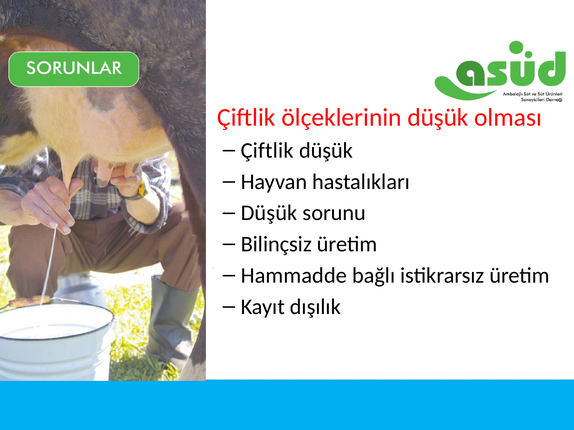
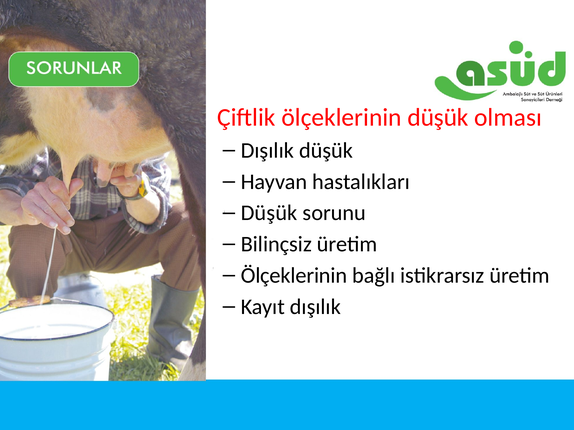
Çiftlik at (267, 151): Çiftlik -> Dışılık
Hammadde at (294, 276): Hammadde -> Ölçeklerinin
